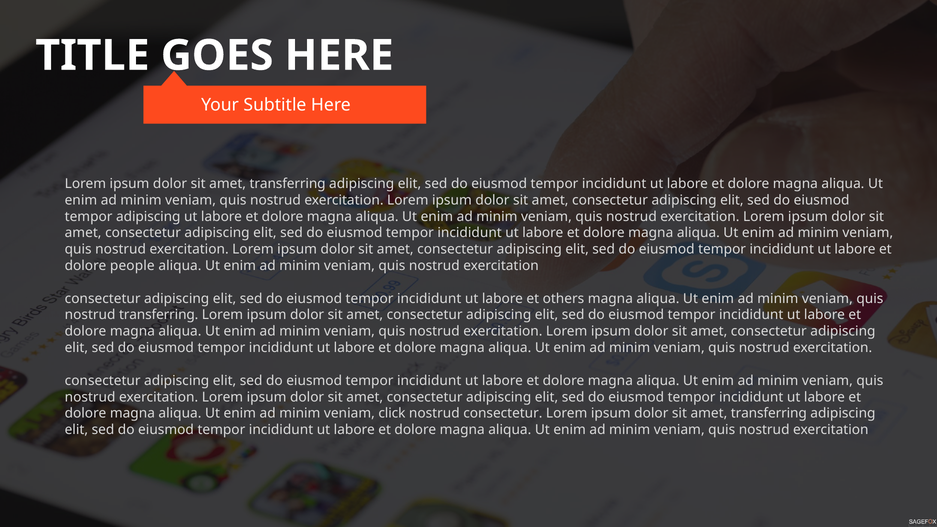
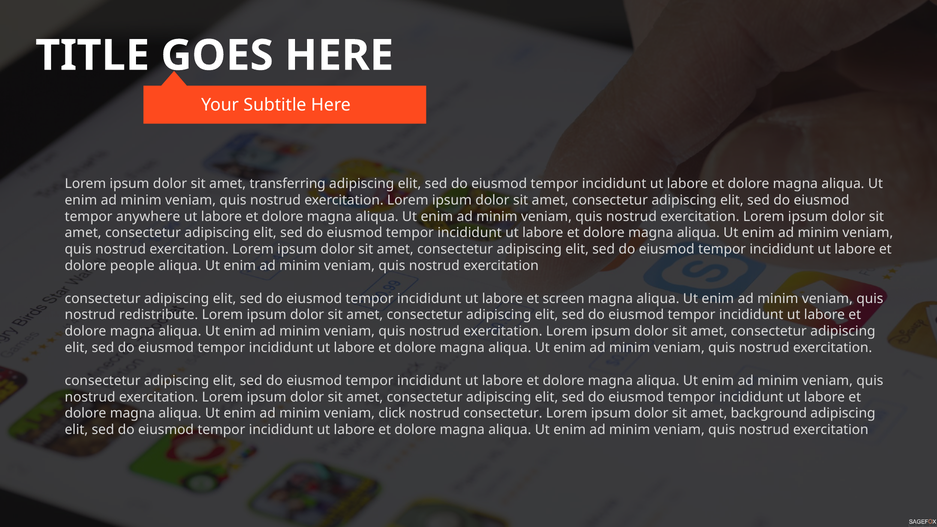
tempor adipiscing: adipiscing -> anywhere
others: others -> screen
nostrud transferring: transferring -> redistribute
transferring at (769, 413): transferring -> background
